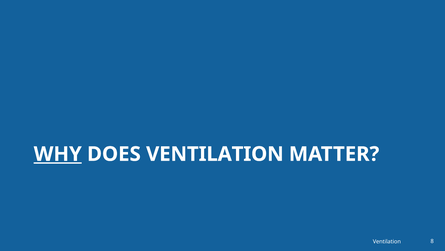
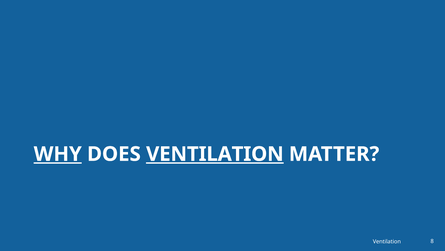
VENTILATION at (215, 154) underline: none -> present
